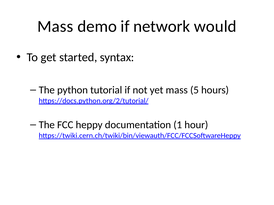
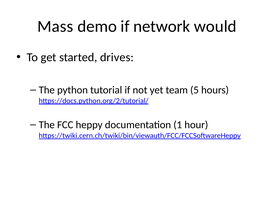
syntax: syntax -> drives
yet mass: mass -> team
